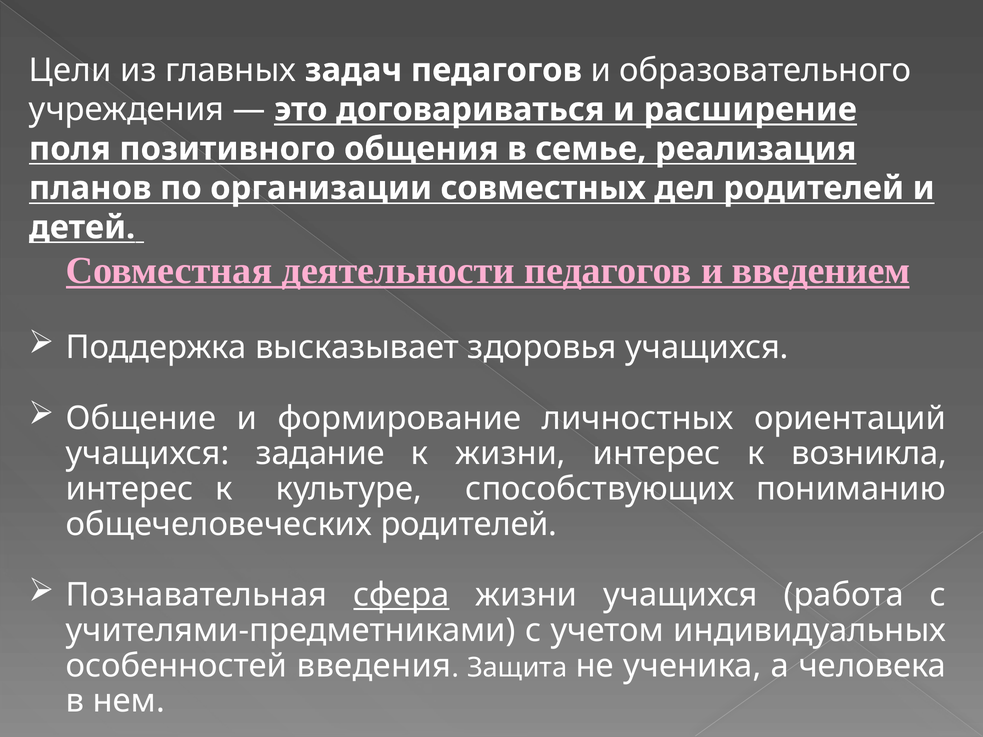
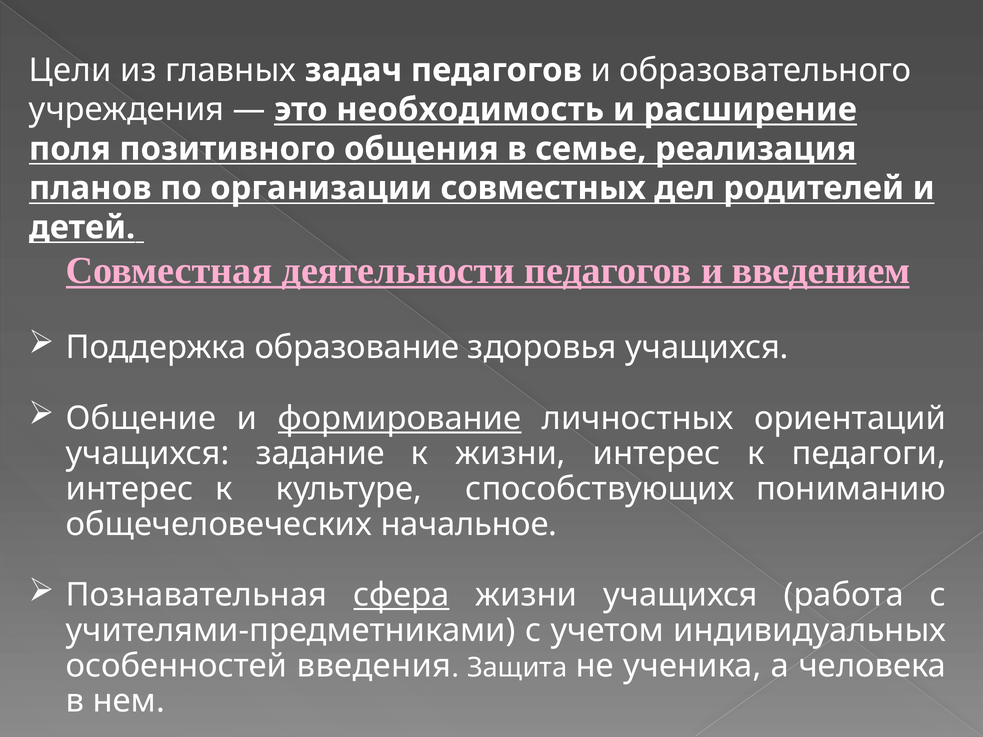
договариваться: договариваться -> необходимость
высказывает: высказывает -> образование
формирование underline: none -> present
возникла: возникла -> педагоги
общечеловеческих родителей: родителей -> начальное
